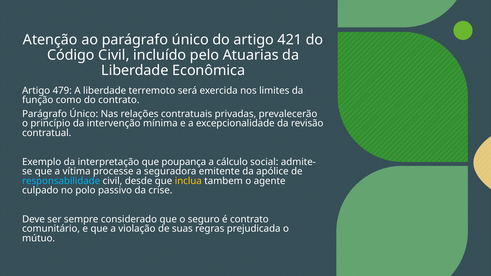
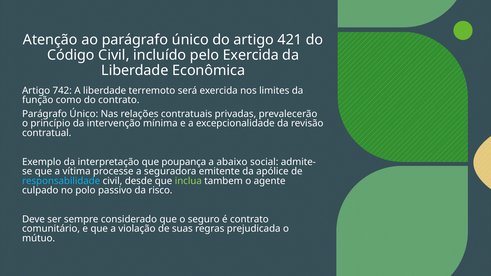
pelo Atuarias: Atuarias -> Exercida
479: 479 -> 742
cálculo: cálculo -> abaixo
inclua colour: yellow -> light green
crise: crise -> risco
